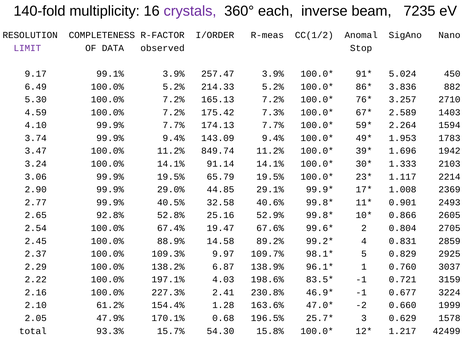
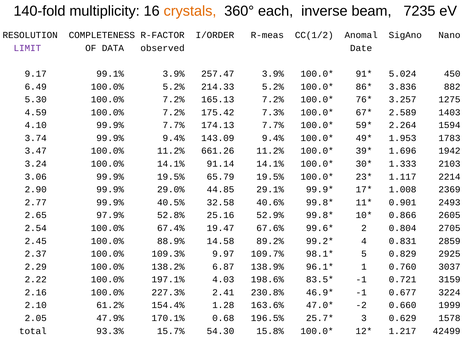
crystals colour: purple -> orange
Stop: Stop -> Date
2710: 2710 -> 1275
849.74: 849.74 -> 661.26
92.8%: 92.8% -> 97.9%
